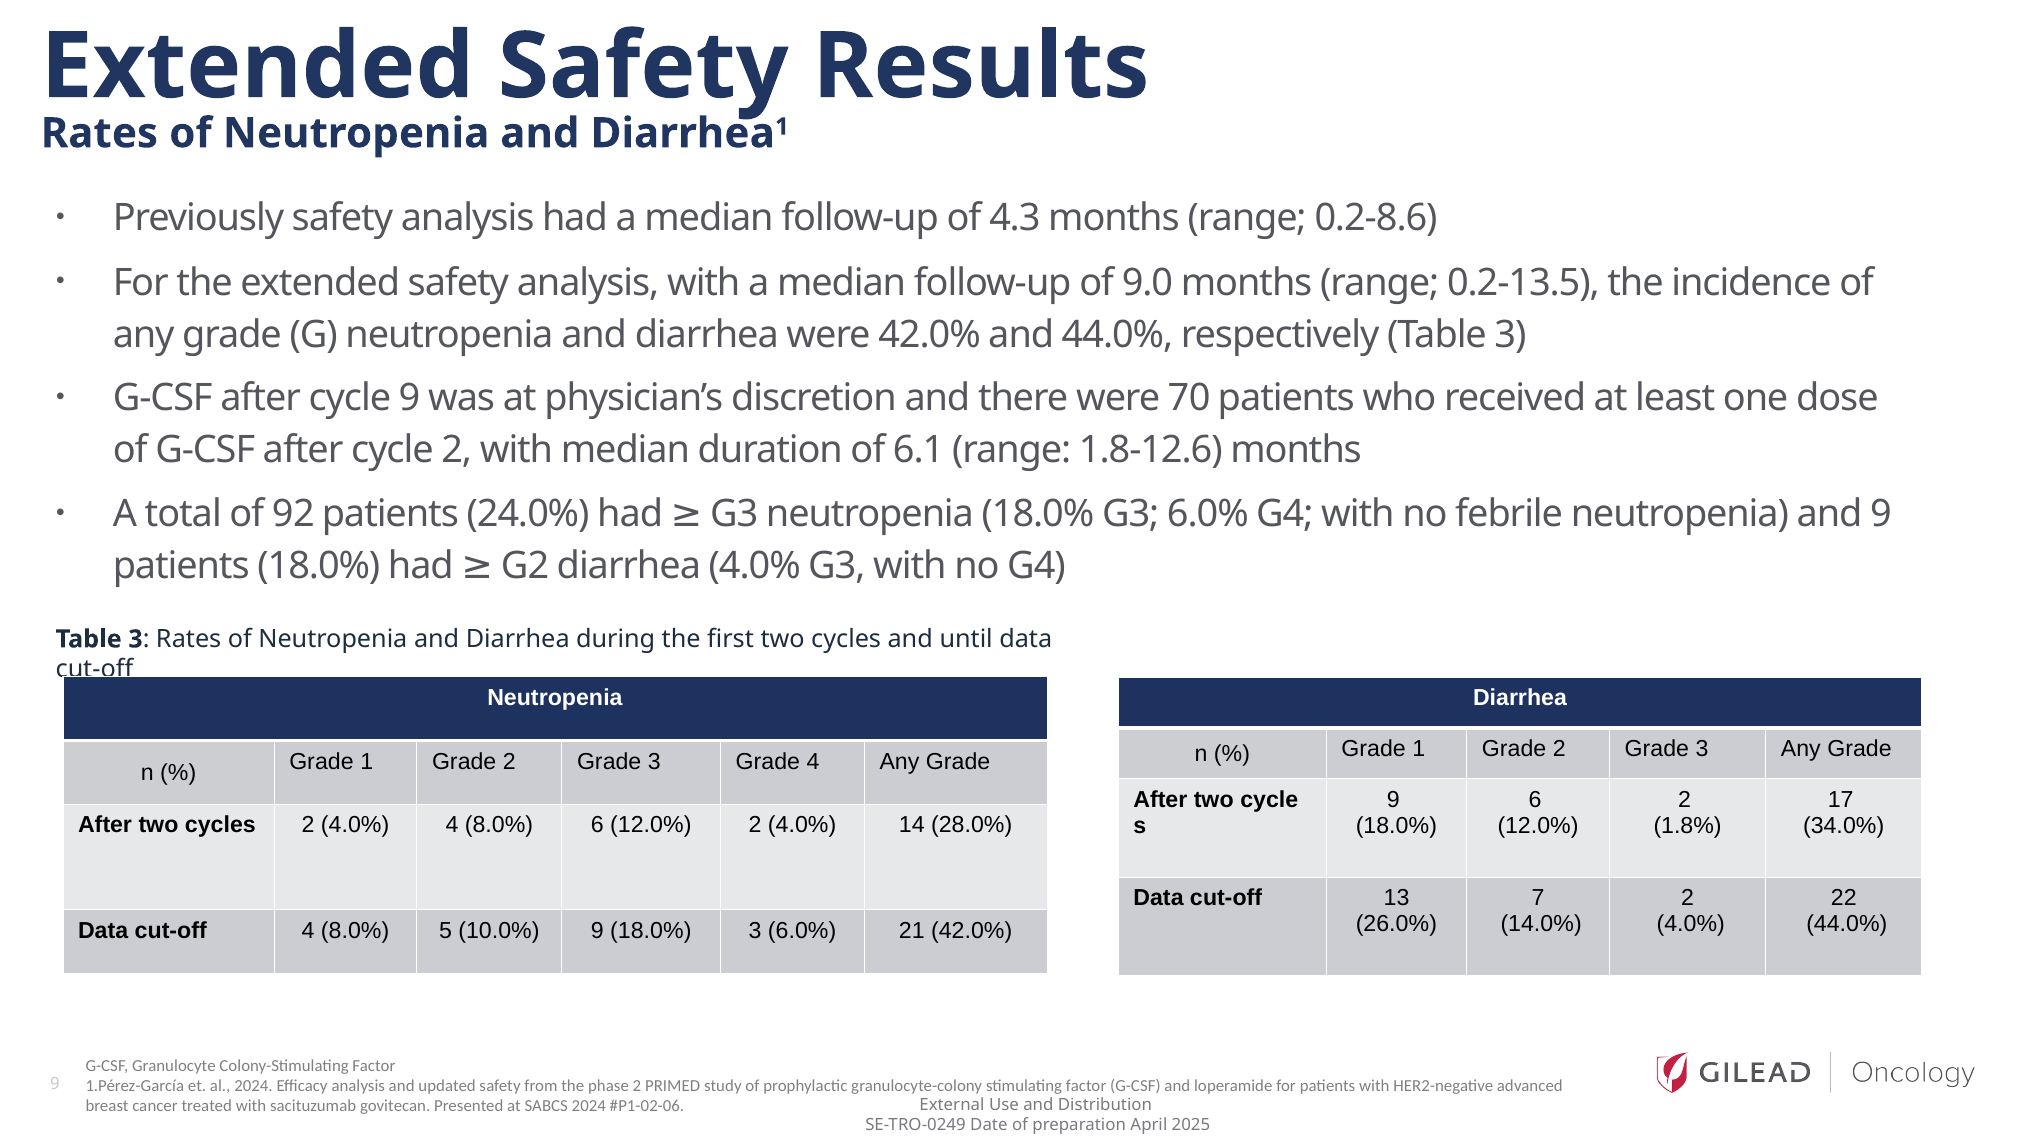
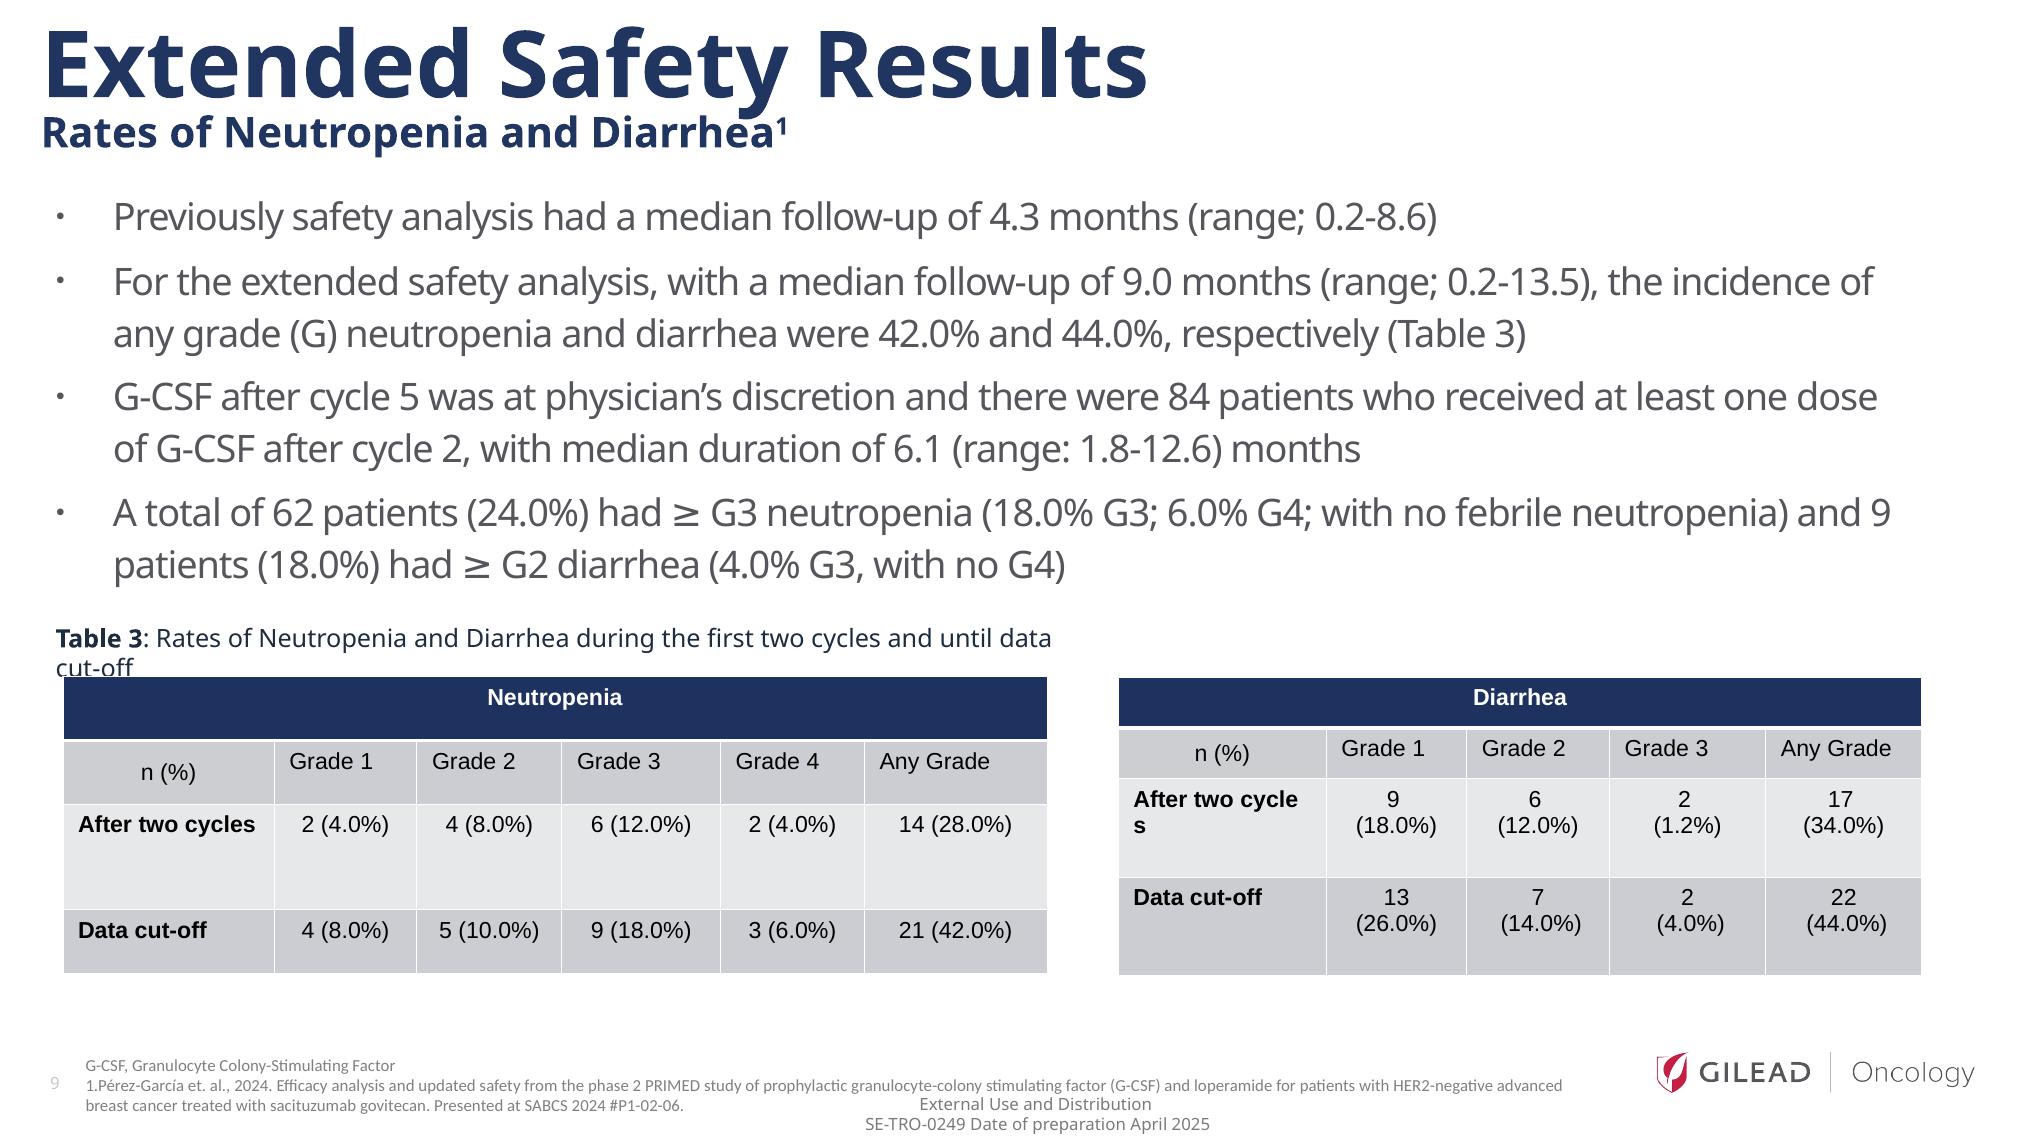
cycle 9: 9 -> 5
70: 70 -> 84
92: 92 -> 62
1.8%)​: 1.8%)​ -> 1.2%)​
